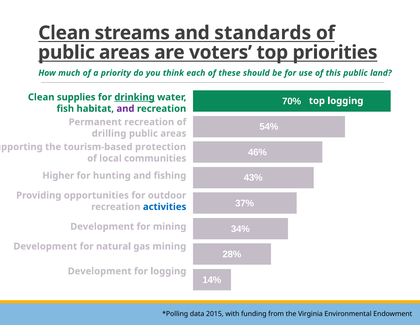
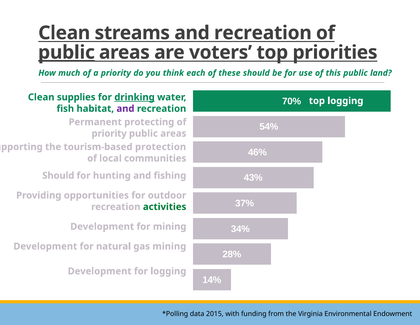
streams and standards: standards -> recreation
public at (66, 52) underline: none -> present
Permanent recreation: recreation -> protecting
drilling at (109, 133): drilling -> priority
Higher at (58, 175): Higher -> Should
activities colour: blue -> green
